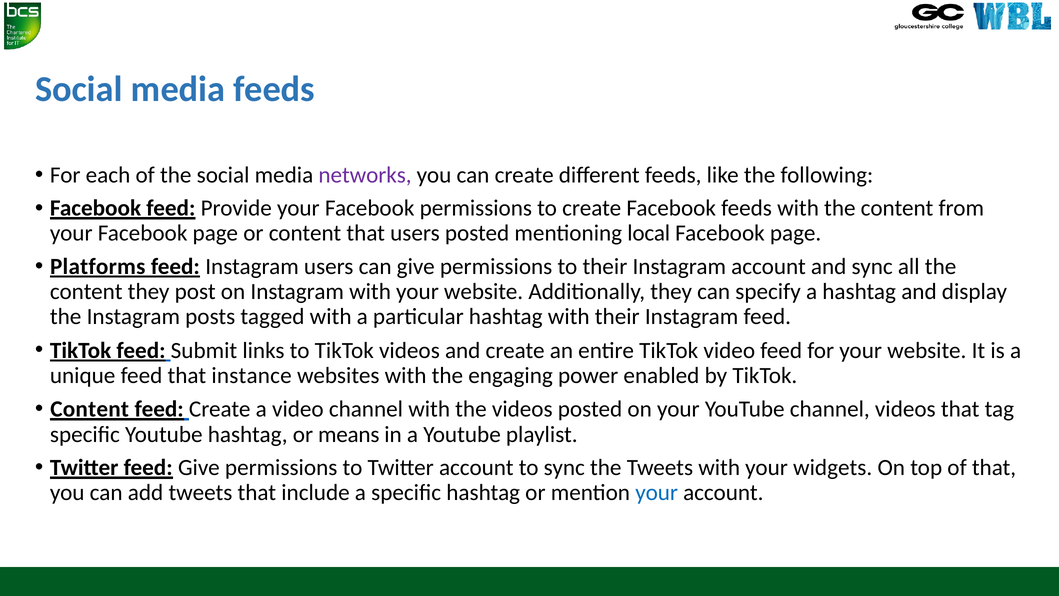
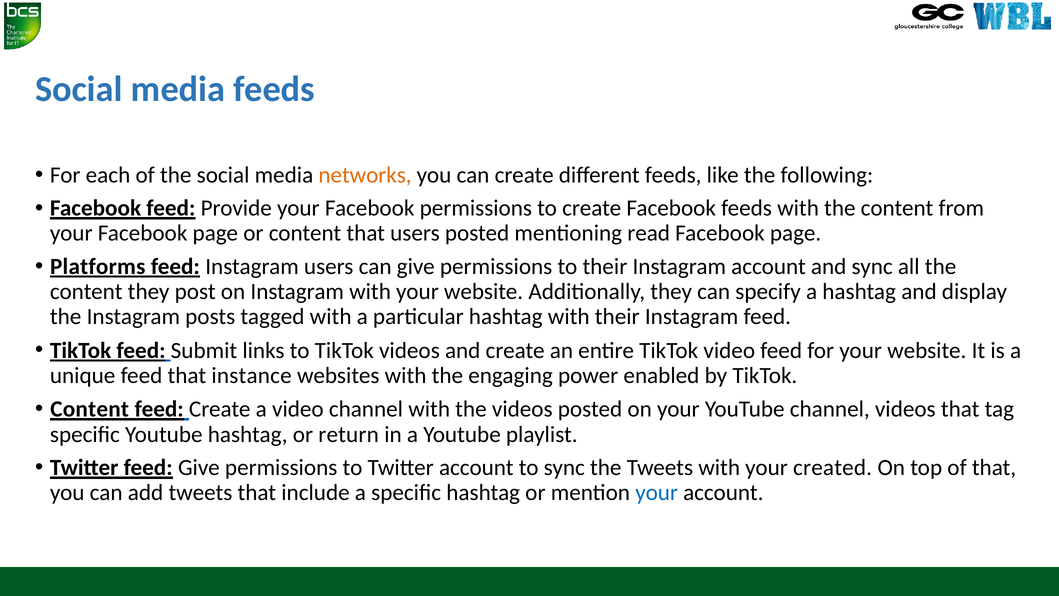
networks colour: purple -> orange
local: local -> read
means: means -> return
widgets: widgets -> created
